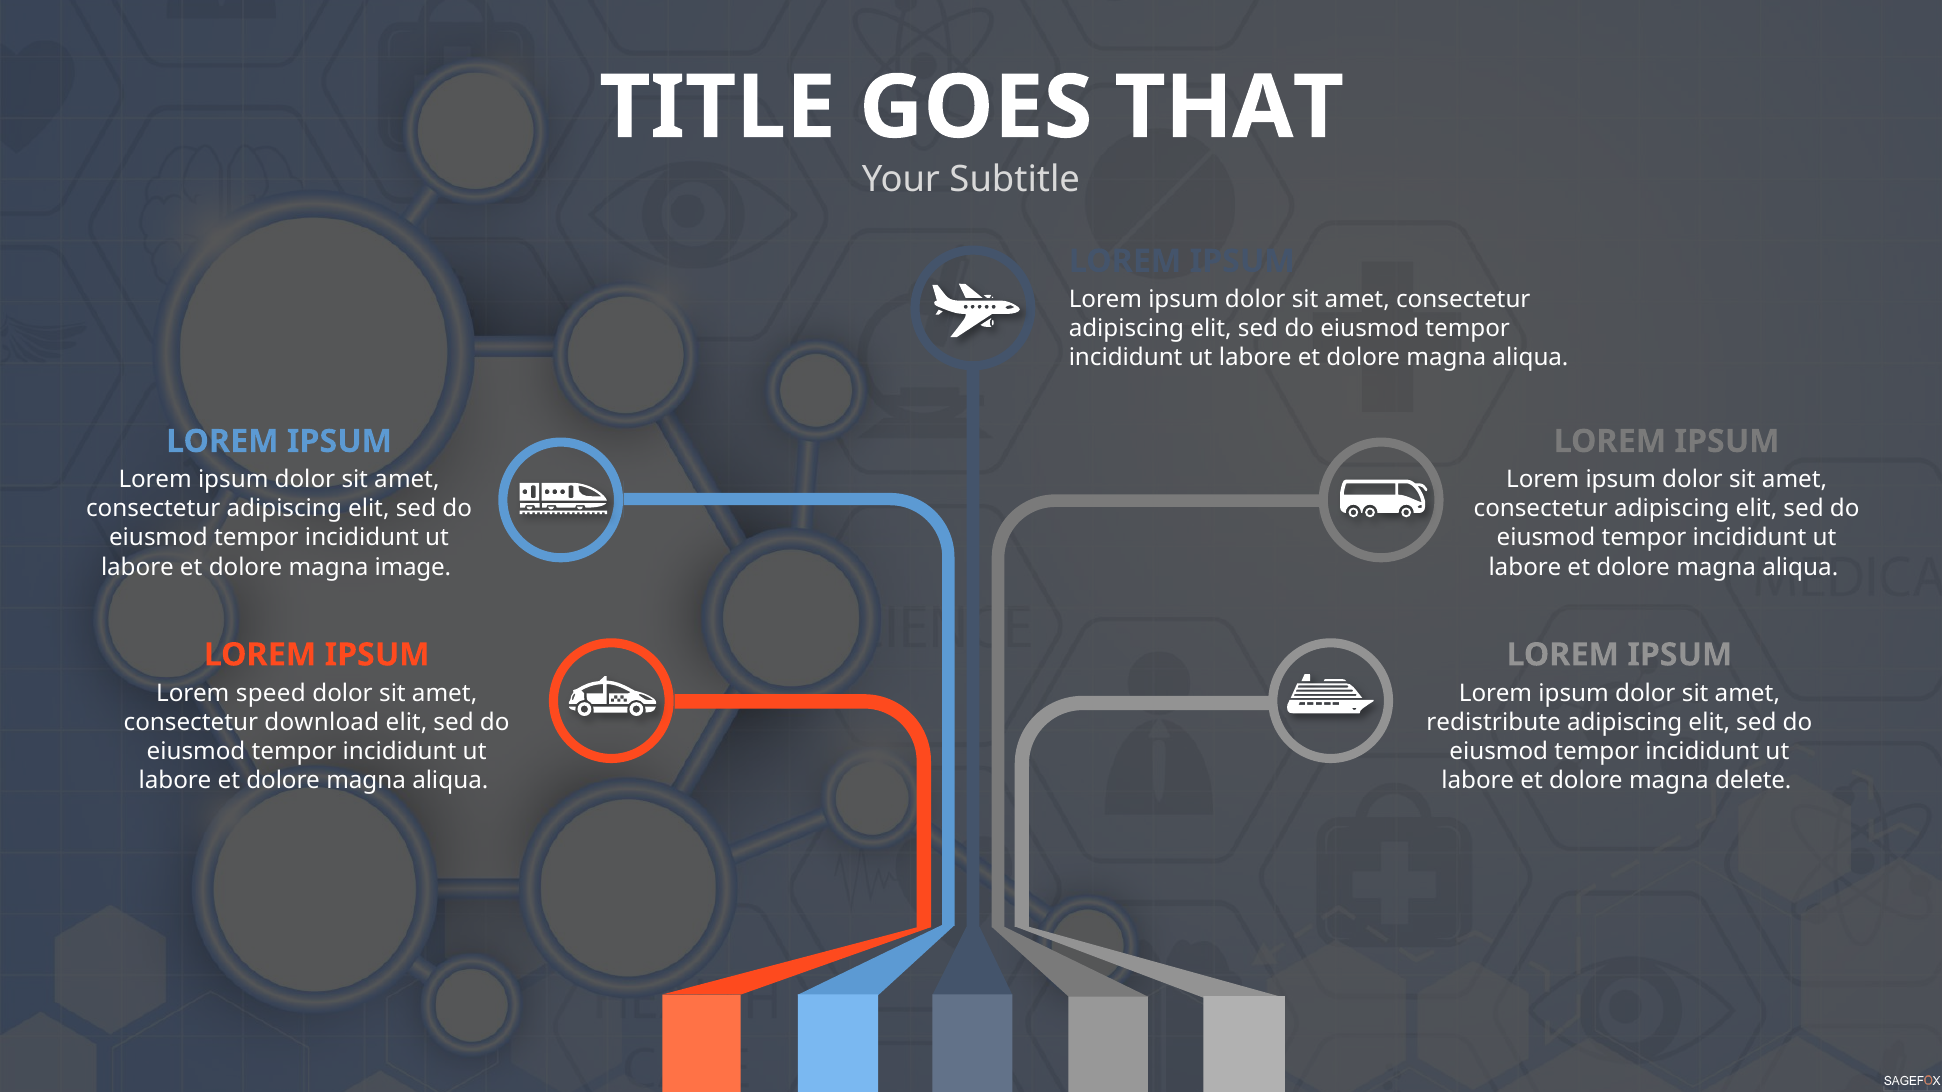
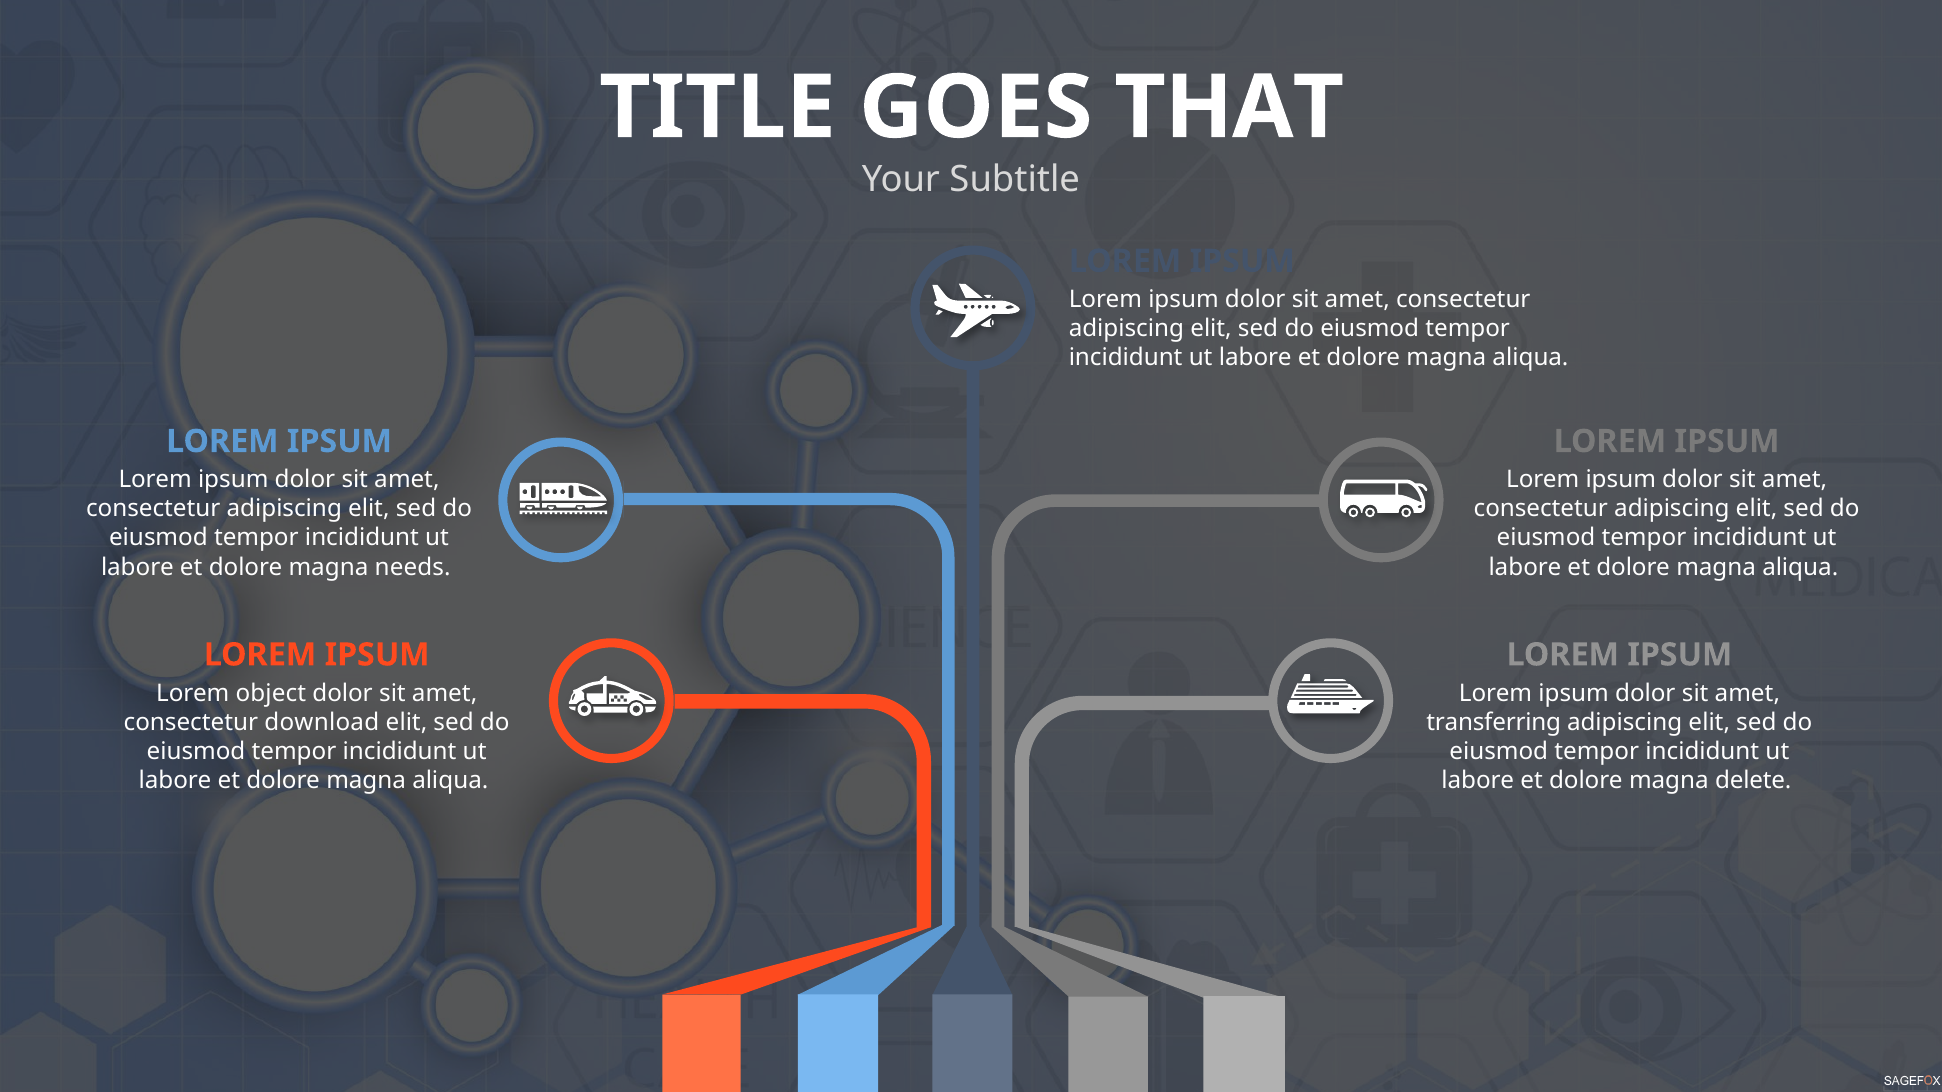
image: image -> needs
speed: speed -> object
redistribute: redistribute -> transferring
